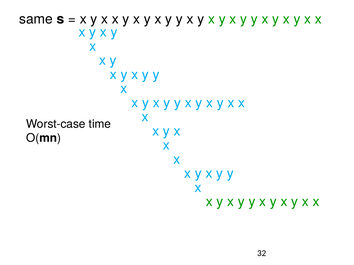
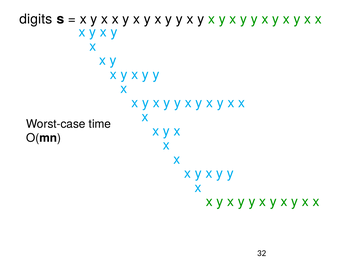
same: same -> digits
